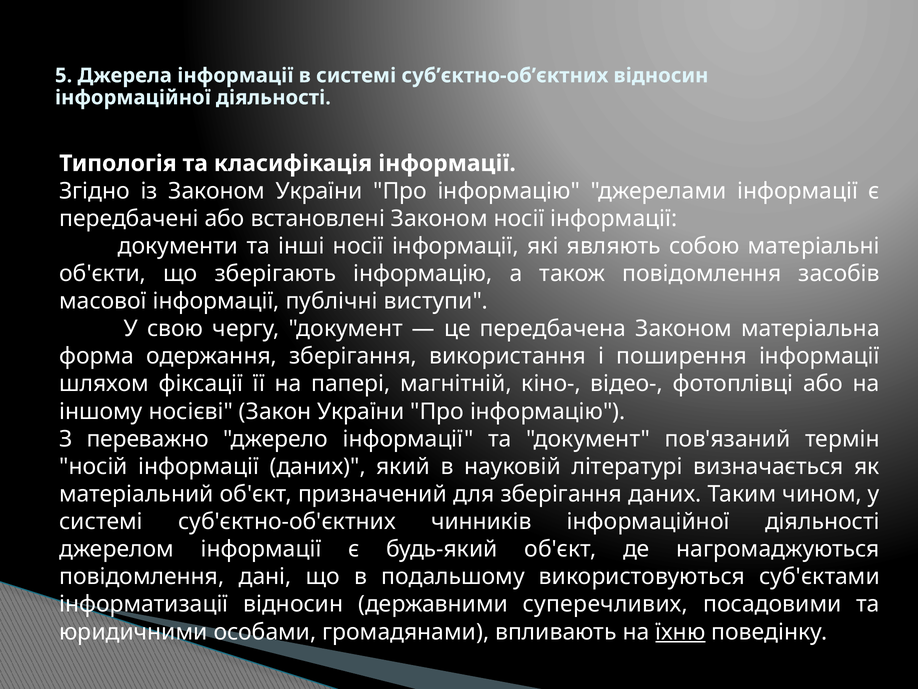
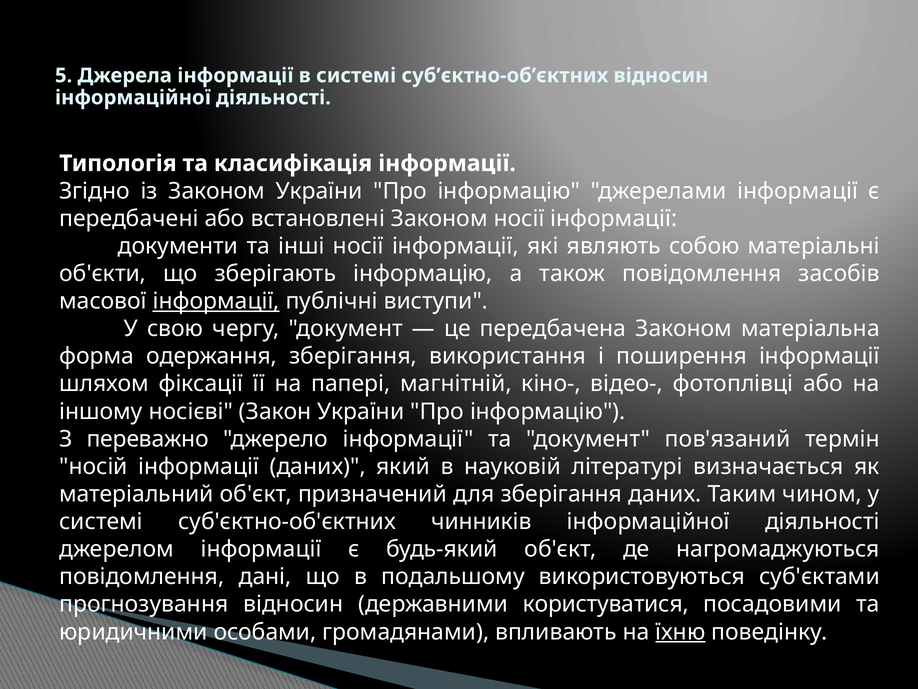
інформації at (216, 301) underline: none -> present
інформатизації: інформатизації -> прогнозування
суперечливих: суперечливих -> користуватися
